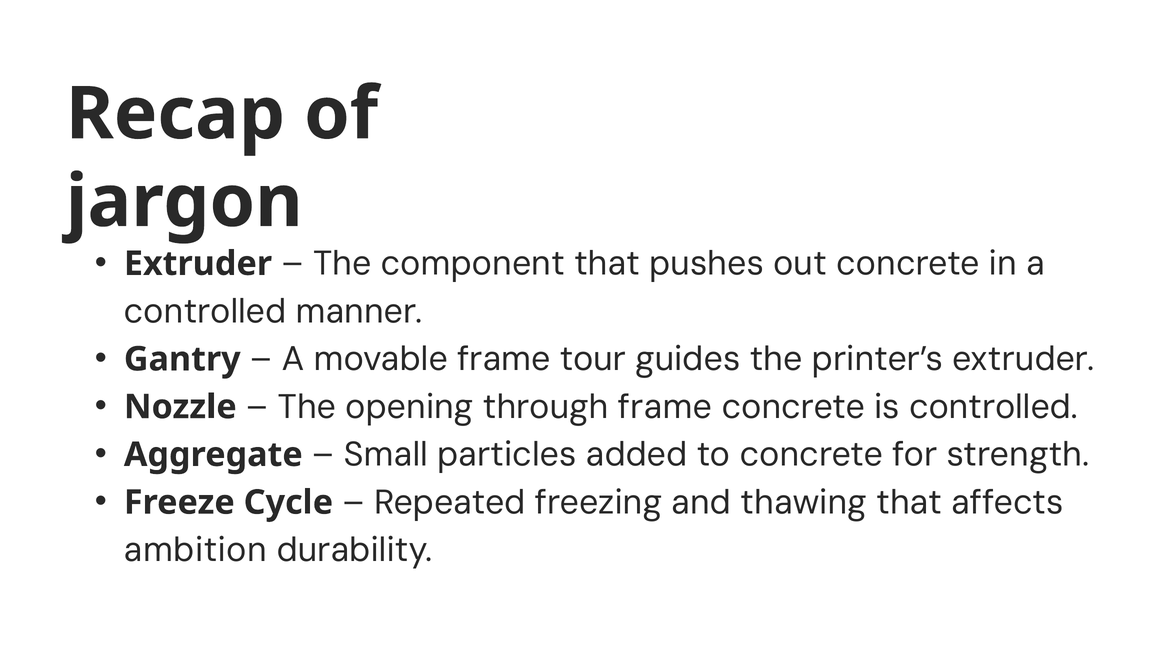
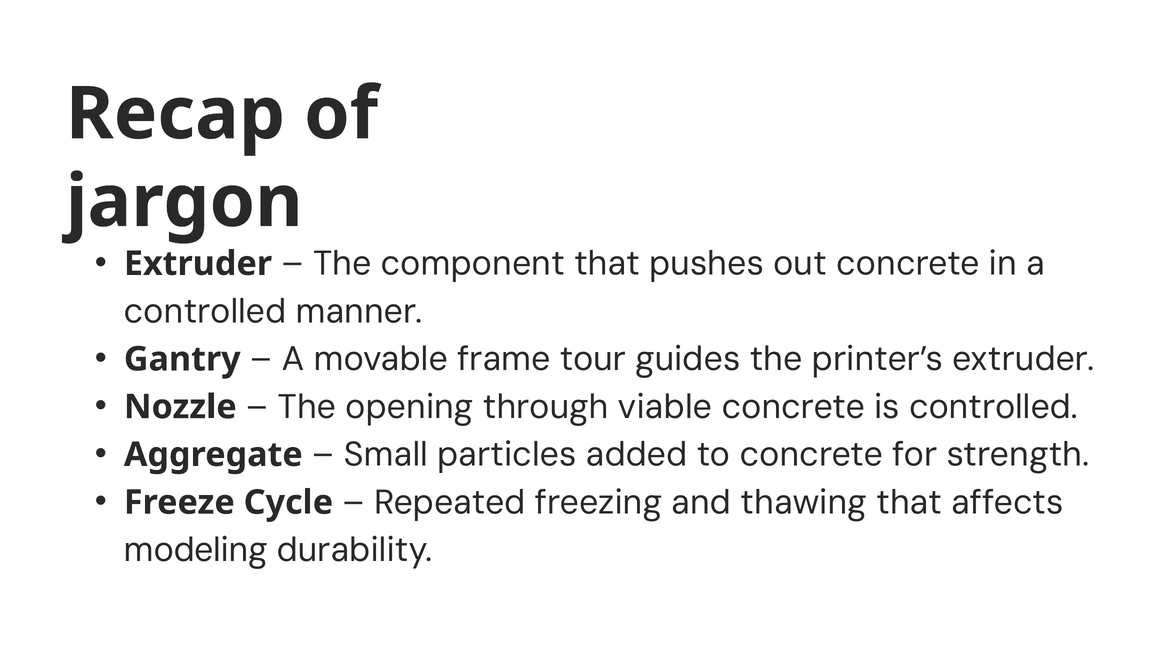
through frame: frame -> viable
ambition: ambition -> modeling
